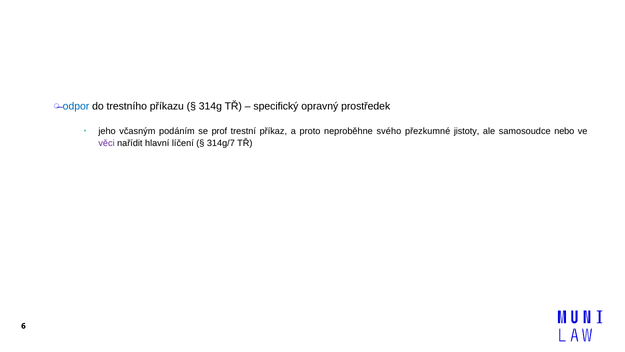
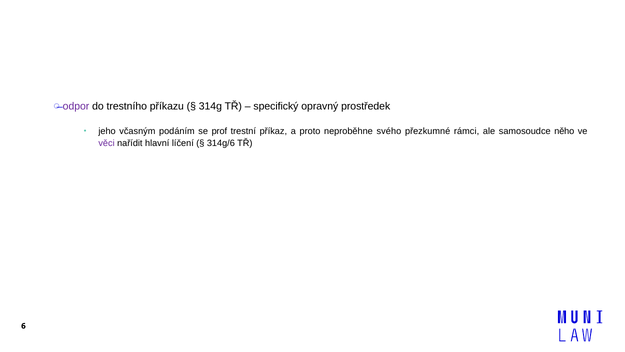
odpor colour: blue -> purple
jistoty: jistoty -> rámci
nebo: nebo -> něho
314g/7: 314g/7 -> 314g/6
